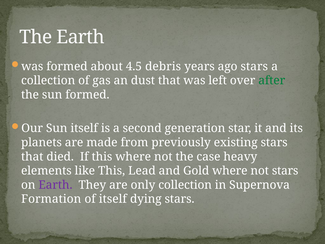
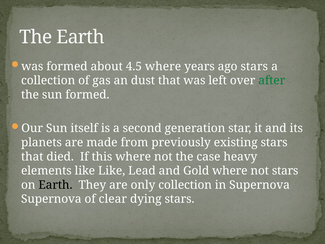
4.5 debris: debris -> where
like This: This -> Like
Earth at (55, 185) colour: purple -> black
Formation at (51, 199): Formation -> Supernova
of itself: itself -> clear
